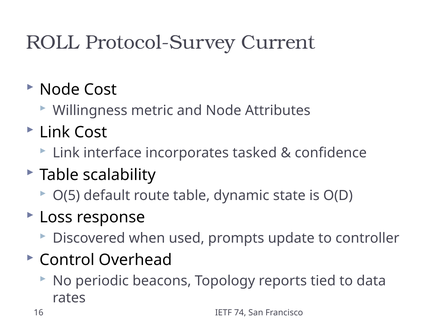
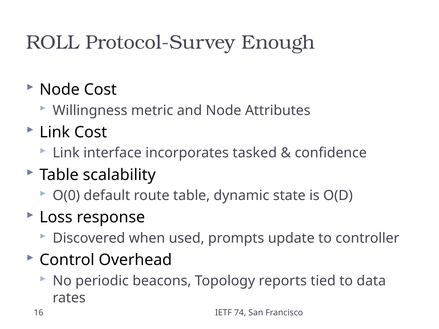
Current: Current -> Enough
O(5: O(5 -> O(0
